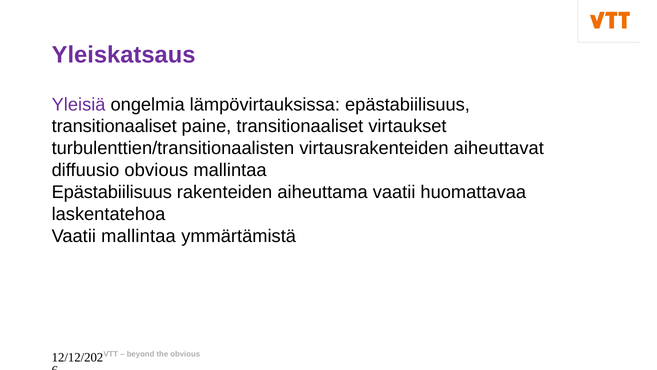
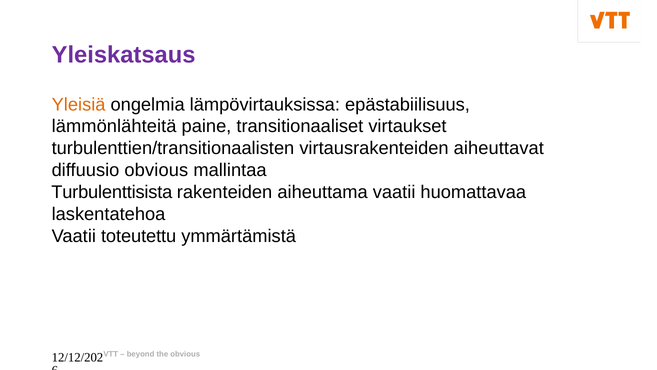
Yleisiä colour: purple -> orange
transitionaaliset at (114, 126): transitionaaliset -> lämmönlähteitä
Epästabiilisuus at (112, 192): Epästabiilisuus -> Turbulenttisista
Vaatii mallintaa: mallintaa -> toteutettu
